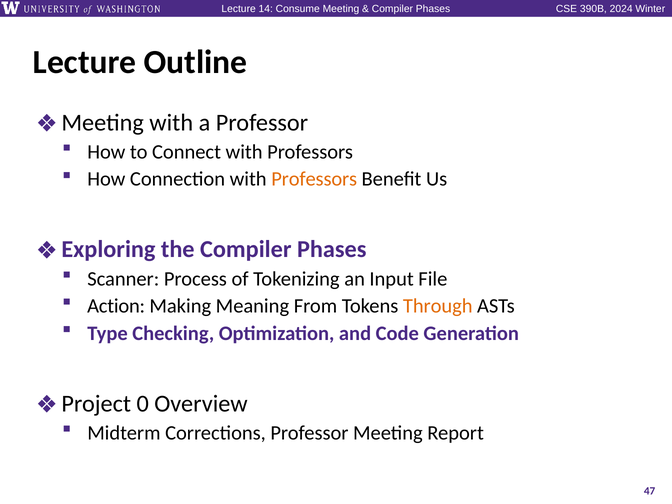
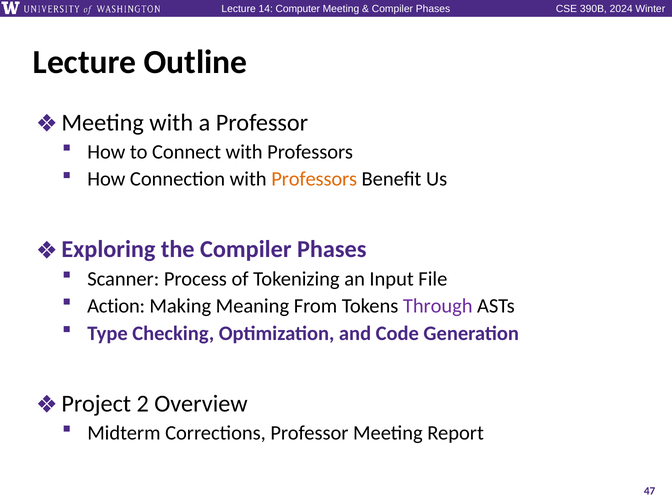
Consume: Consume -> Computer
Through colour: orange -> purple
0: 0 -> 2
